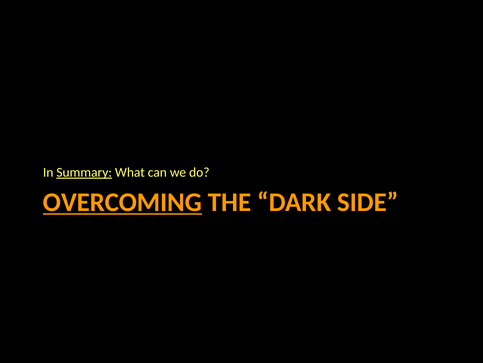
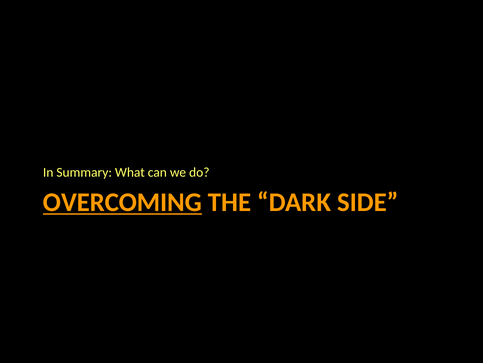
Summary underline: present -> none
